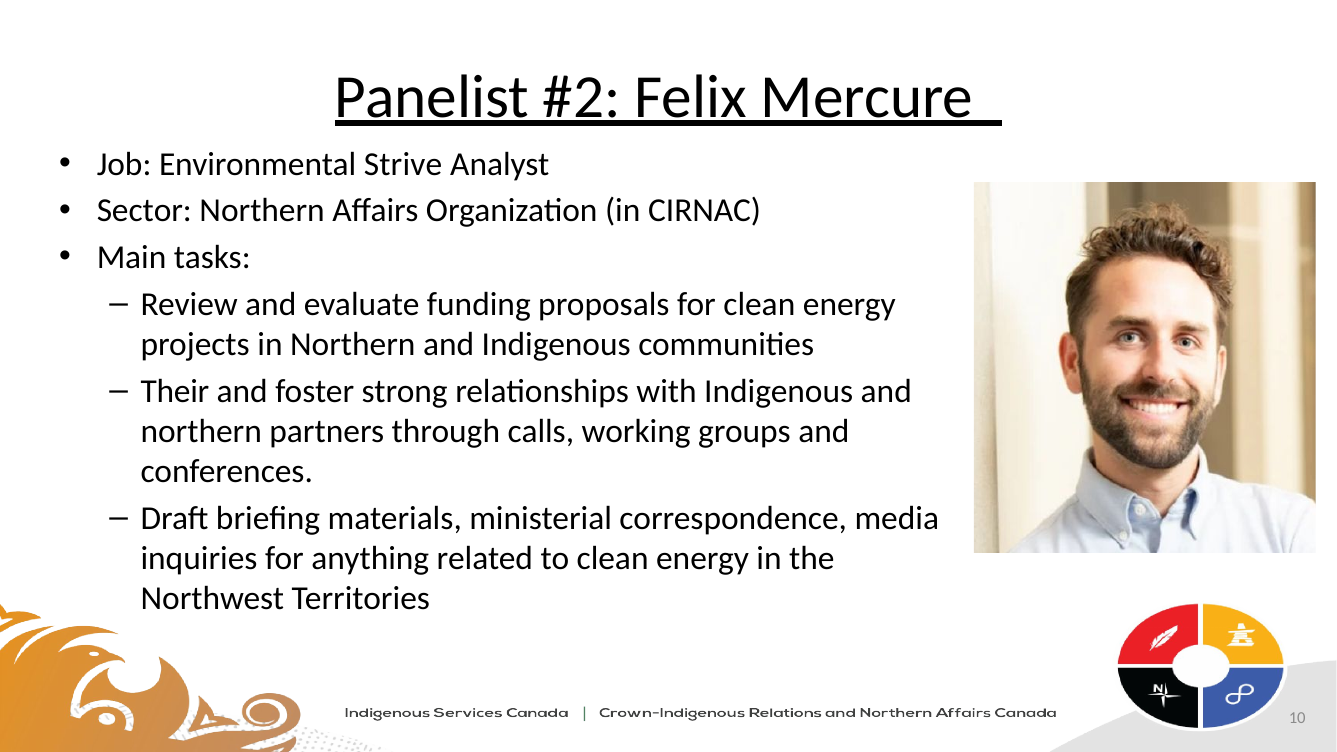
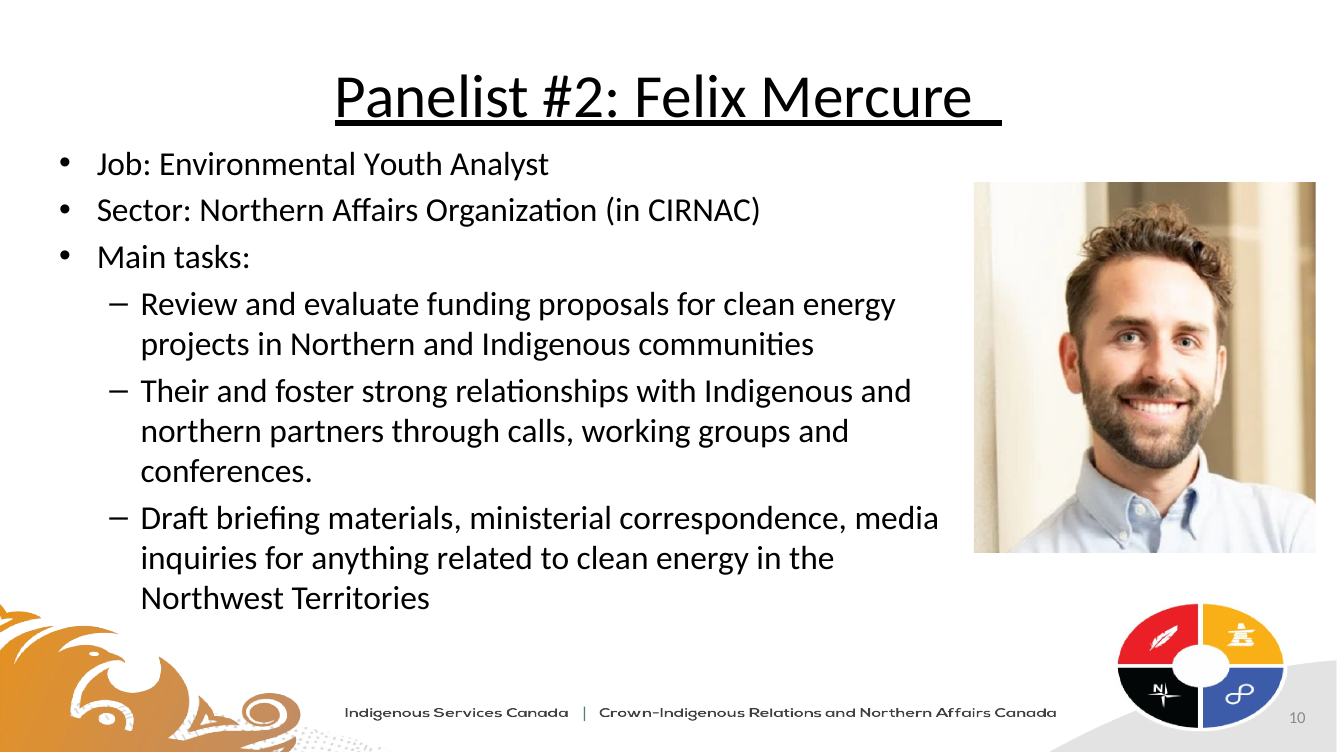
Strive: Strive -> Youth
